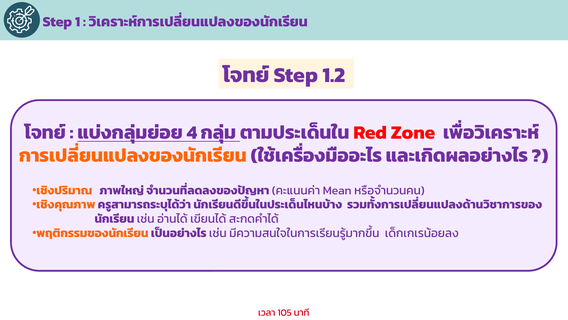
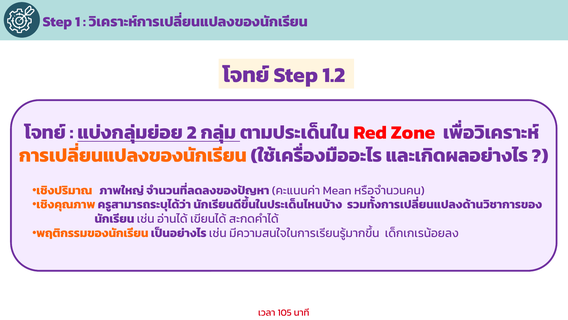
4: 4 -> 2
